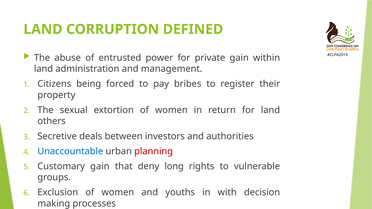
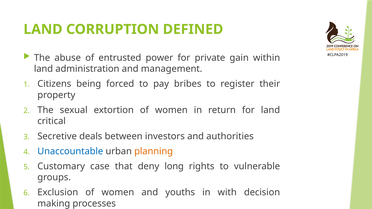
others: others -> critical
planning colour: red -> orange
Customary gain: gain -> case
